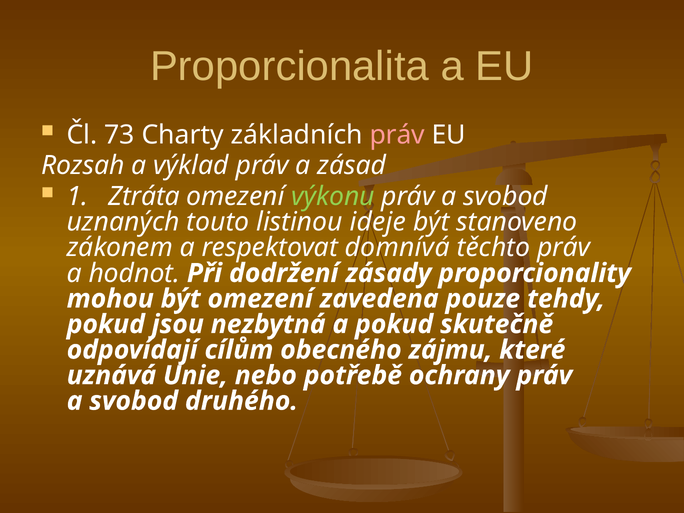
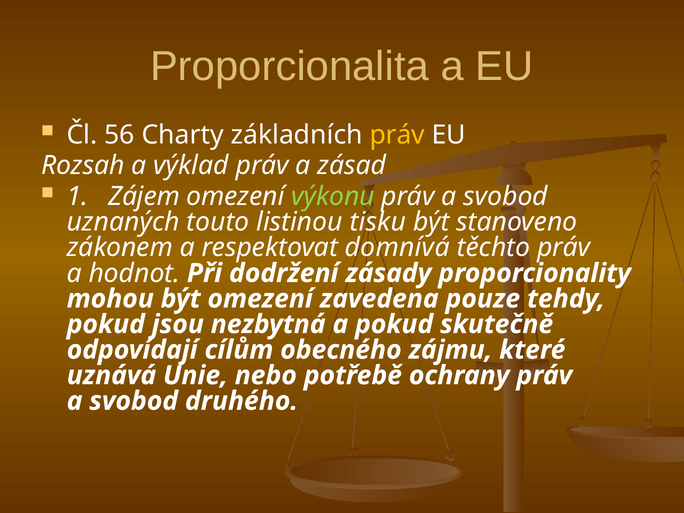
73: 73 -> 56
práv at (397, 135) colour: pink -> yellow
Ztráta: Ztráta -> Zájem
ideje: ideje -> tisku
